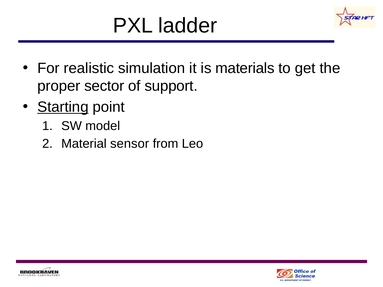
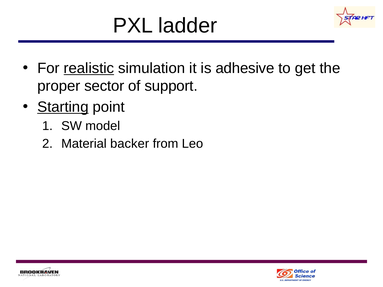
realistic underline: none -> present
materials: materials -> adhesive
sensor: sensor -> backer
